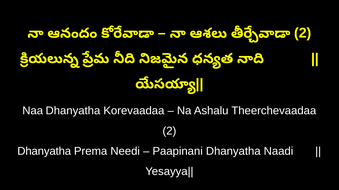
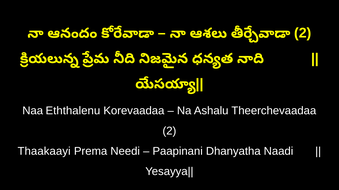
Naa Dhanyatha: Dhanyatha -> Eththalenu
Dhanyatha at (44, 152): Dhanyatha -> Thaakaayi
